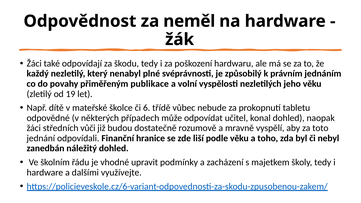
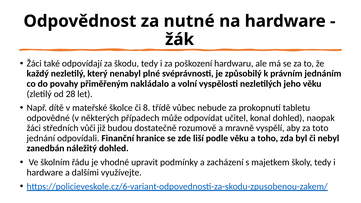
neměl: neměl -> nutné
publikace: publikace -> nakládalo
19: 19 -> 28
6: 6 -> 8
